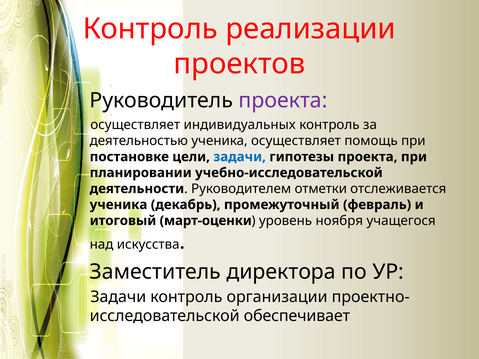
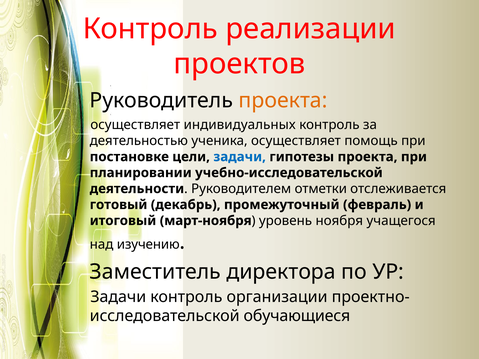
проекта at (283, 100) colour: purple -> orange
ученика at (119, 205): ученика -> готовый
март-оценки: март-оценки -> март-ноября
искусства: искусства -> изучению
обеспечивает: обеспечивает -> обучающиеся
